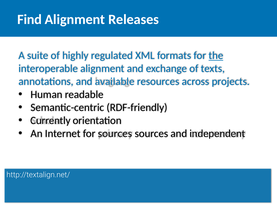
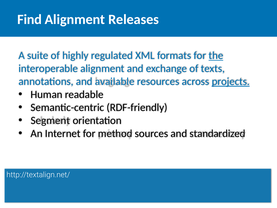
projects underline: none -> present
Currently: Currently -> Segment
for sources: sources -> method
independent: independent -> standardized
